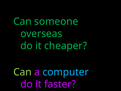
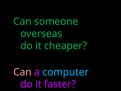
Can at (22, 72) colour: light green -> pink
